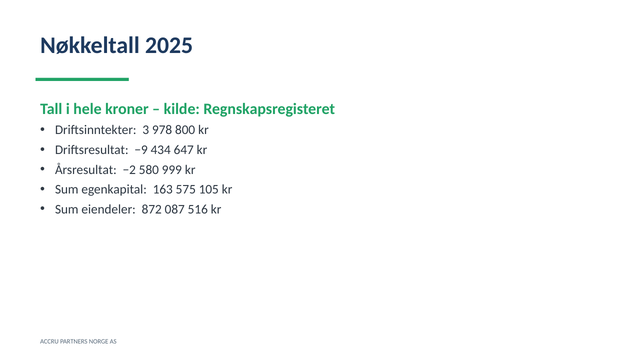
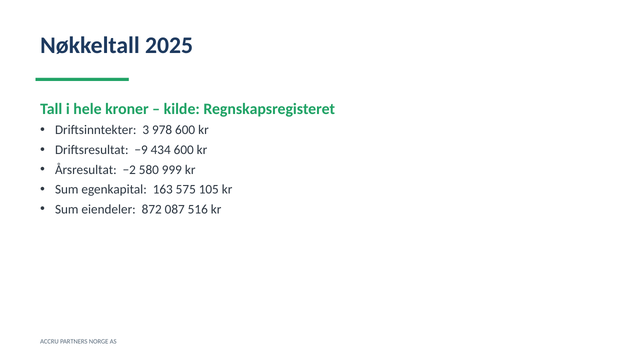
978 800: 800 -> 600
434 647: 647 -> 600
